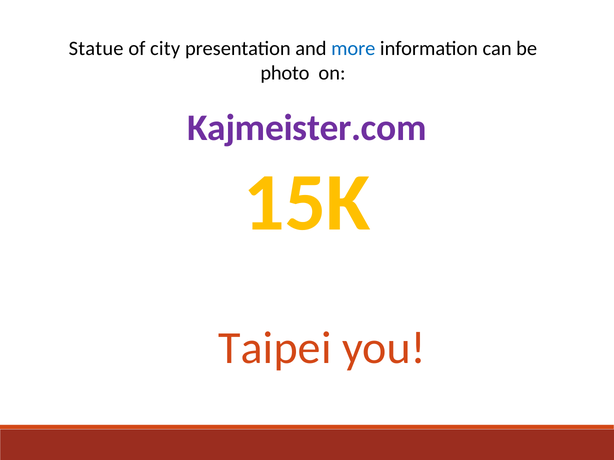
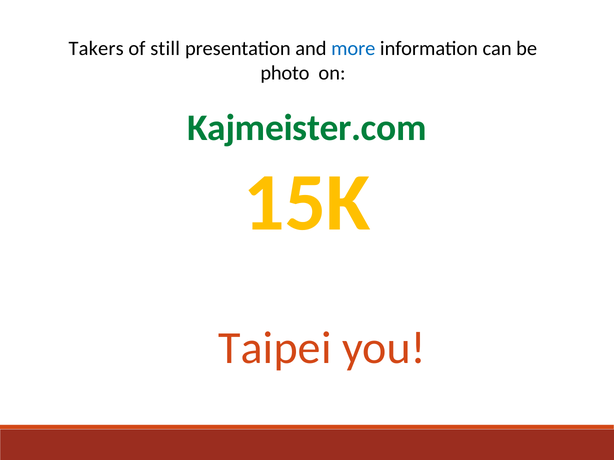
Statue: Statue -> Takers
city: city -> still
Kajmeister.com colour: purple -> green
